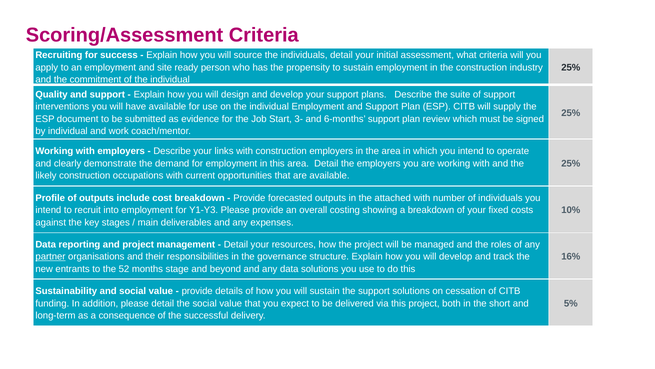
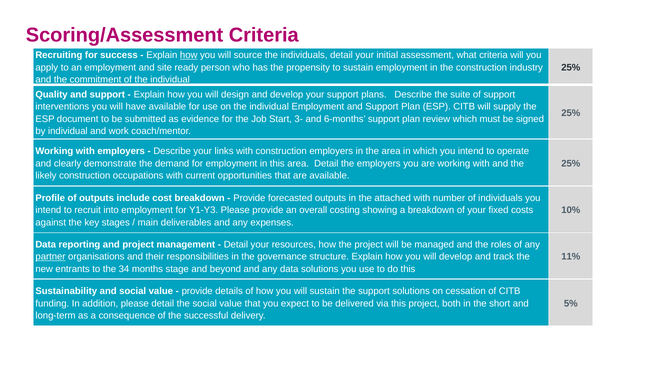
how at (189, 55) underline: none -> present
16%: 16% -> 11%
52: 52 -> 34
